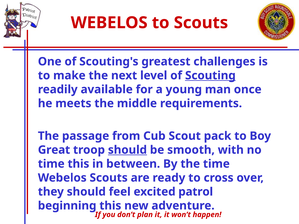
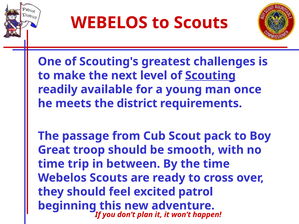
middle: middle -> district
should at (127, 150) underline: present -> none
time this: this -> trip
